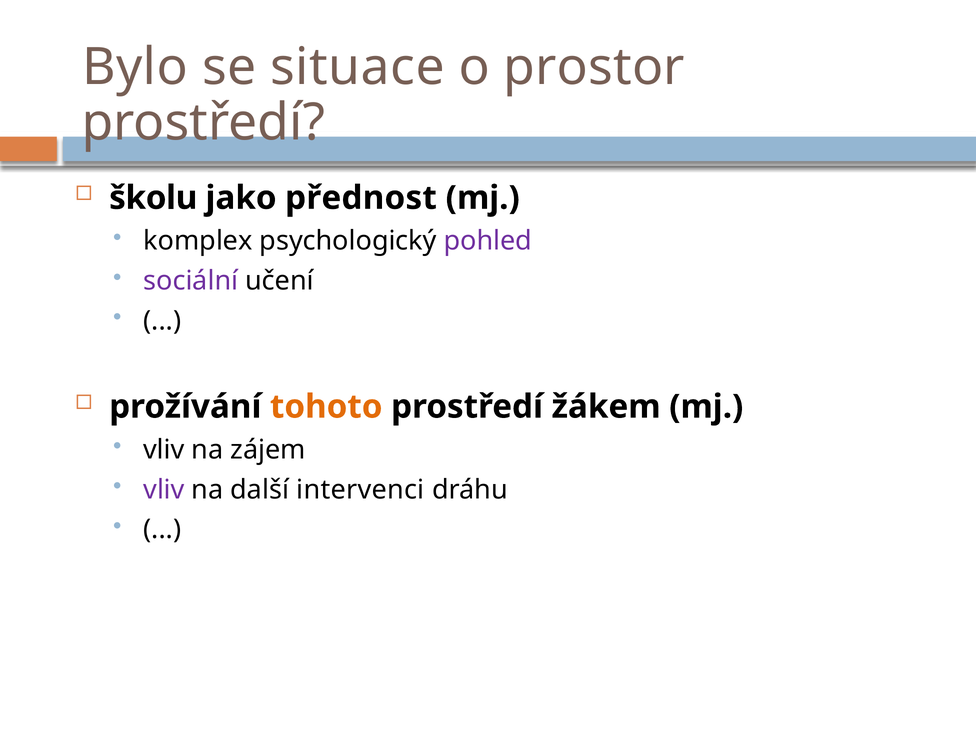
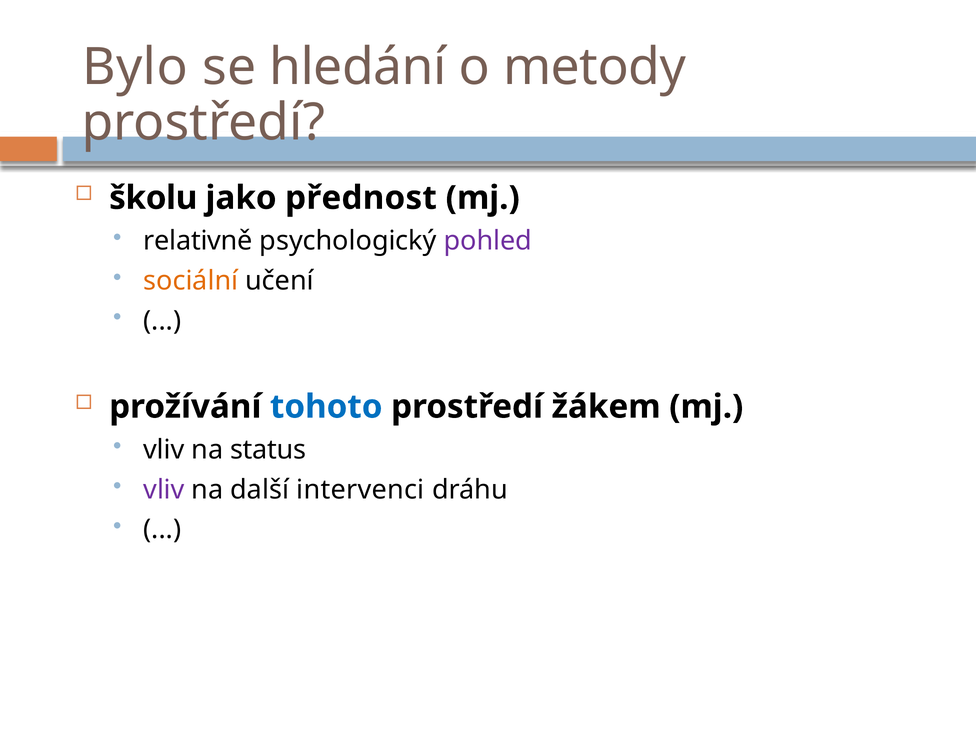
situace: situace -> hledání
prostor: prostor -> metody
komplex: komplex -> relativně
sociální colour: purple -> orange
tohoto colour: orange -> blue
zájem: zájem -> status
